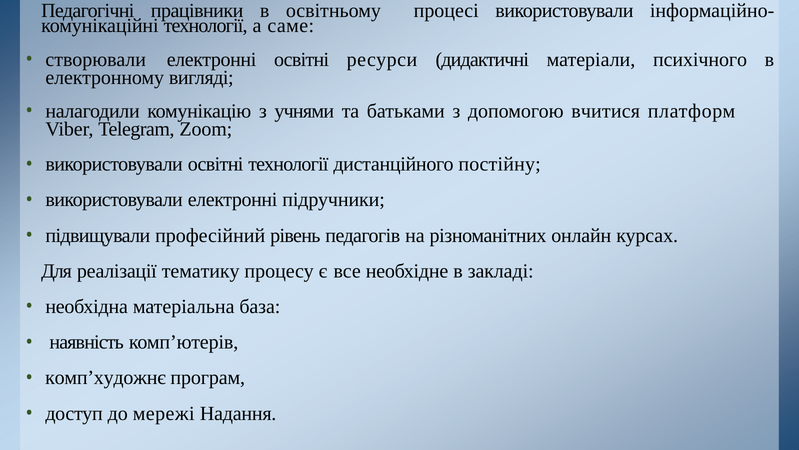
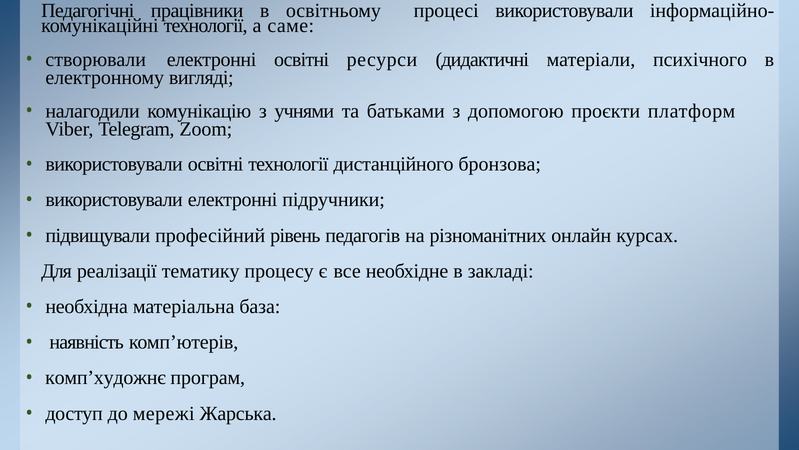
вчитися: вчитися -> проєкти
постійну: постійну -> бронзова
Надання: Надання -> Жарська
